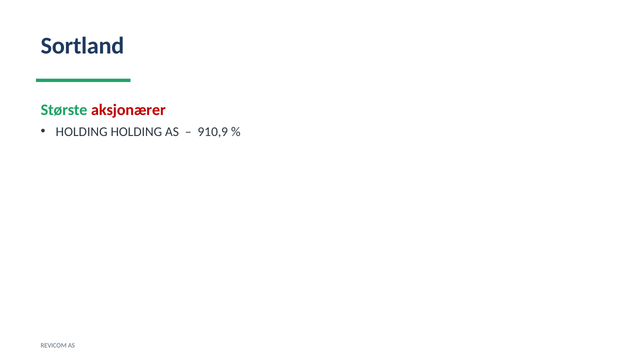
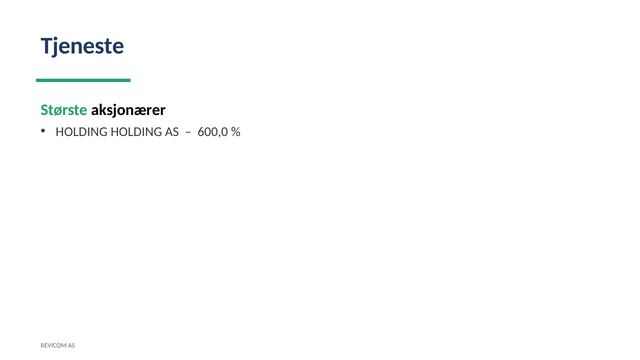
Sortland: Sortland -> Tjeneste
aksjonærer colour: red -> black
910,9: 910,9 -> 600,0
